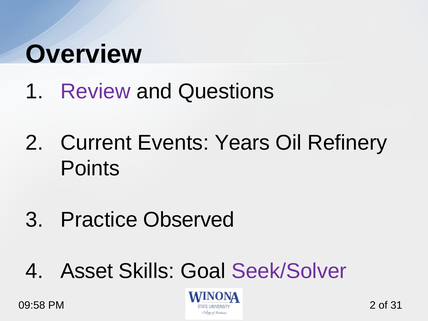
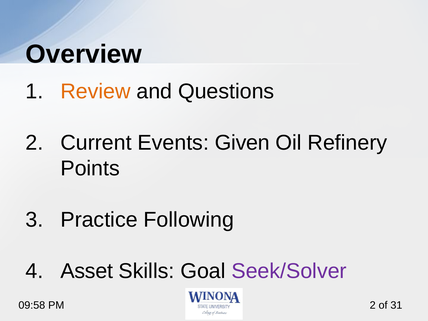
Review colour: purple -> orange
Years: Years -> Given
Observed: Observed -> Following
